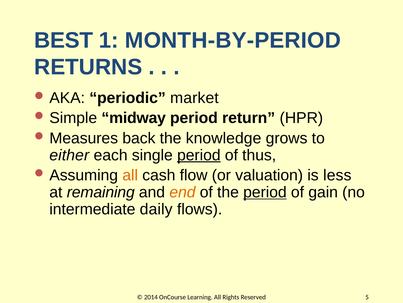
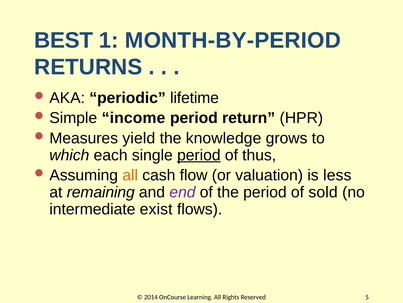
market: market -> lifetime
midway: midway -> income
back: back -> yield
either: either -> which
end colour: orange -> purple
period at (265, 192) underline: present -> none
gain: gain -> sold
daily: daily -> exist
